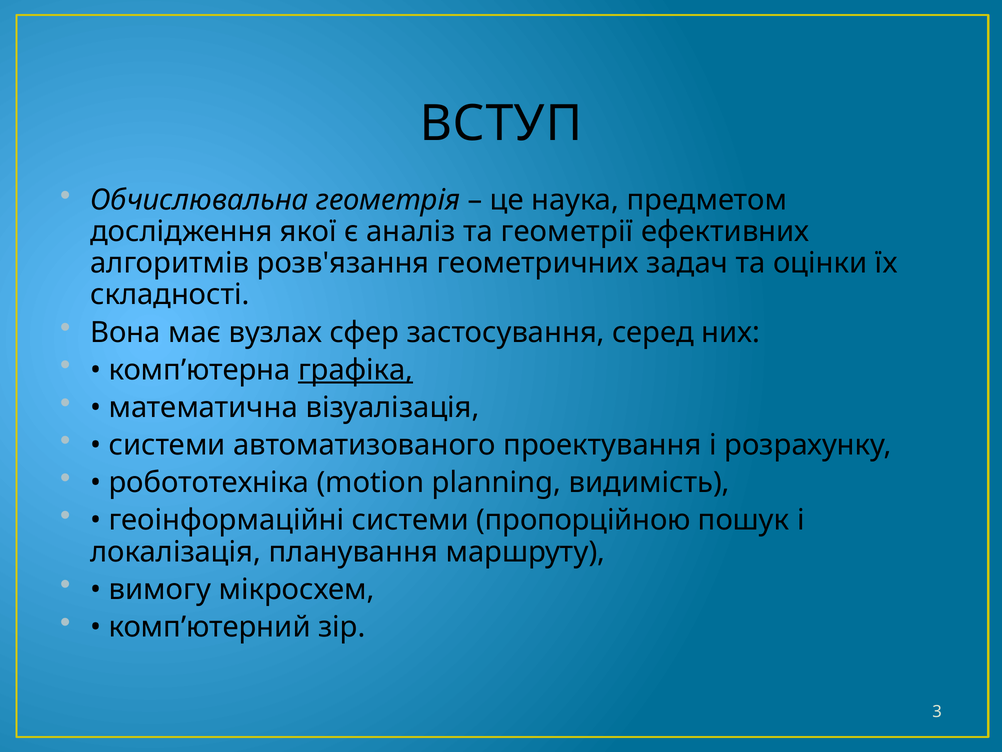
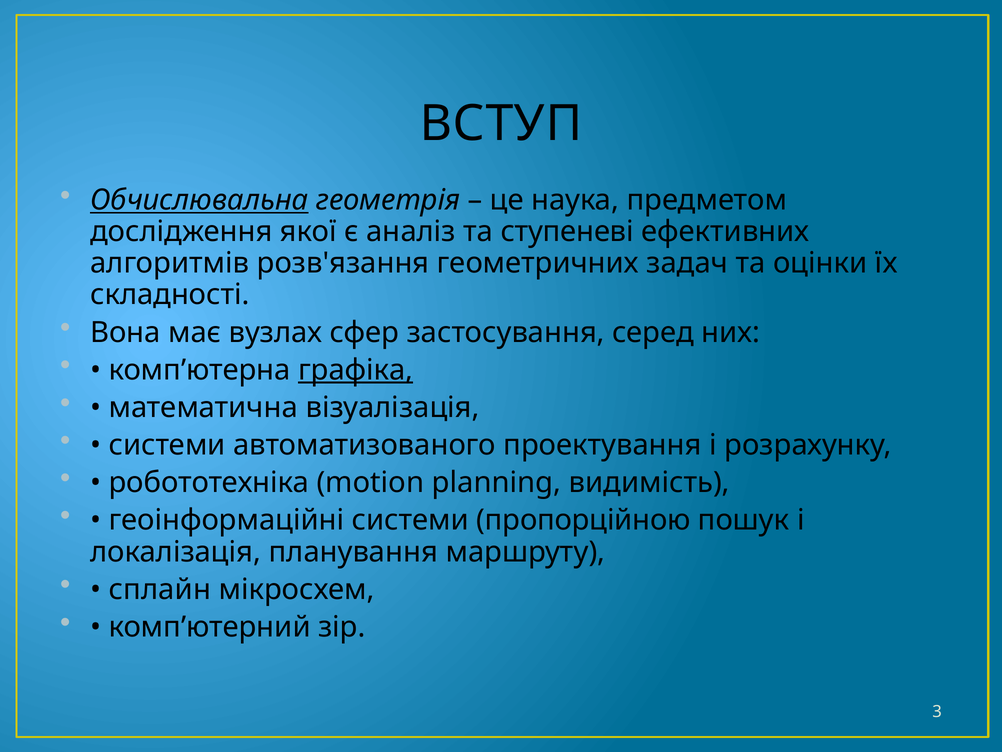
Обчислювальна underline: none -> present
геометрії: геометрії -> ступеневі
вимогу: вимогу -> сплайн
